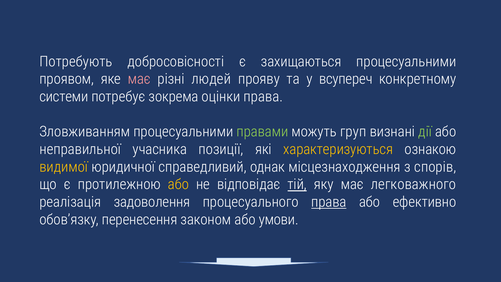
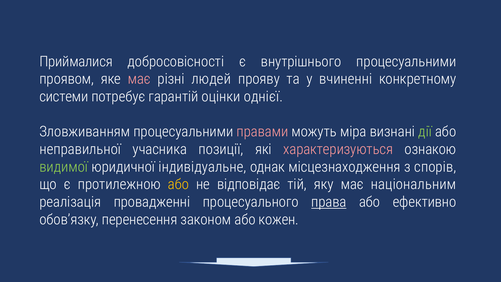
Потребують: Потребують -> Приймалися
захищаються: захищаються -> внутрішнього
всупереч: всупереч -> вчиненні
зокрема: зокрема -> гарантій
оцінки права: права -> однієї
правами colour: light green -> pink
груп: груп -> міра
характеризуються colour: yellow -> pink
видимої colour: yellow -> light green
справедливий: справедливий -> індивідуальне
тій underline: present -> none
легковажного: легковажного -> національним
задоволення: задоволення -> провадженні
умови: умови -> кожен
